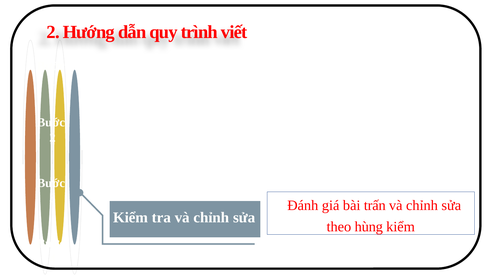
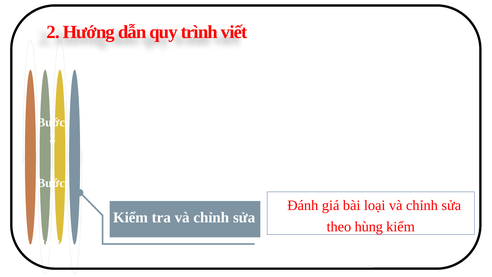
trấn: trấn -> loại
